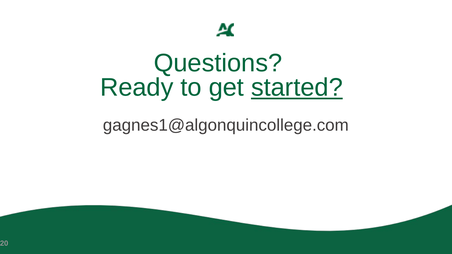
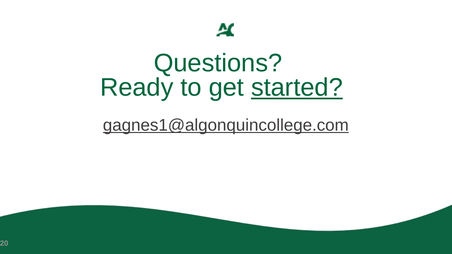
gagnes1@algonquincollege.com underline: none -> present
